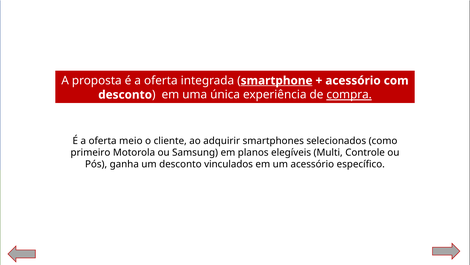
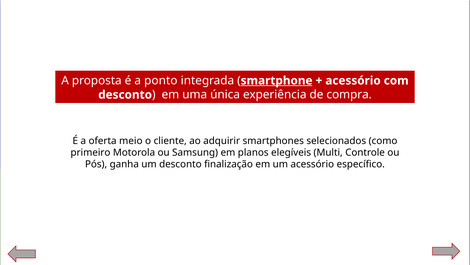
proposta é a oferta: oferta -> ponto
compra underline: present -> none
vinculados: vinculados -> finalização
